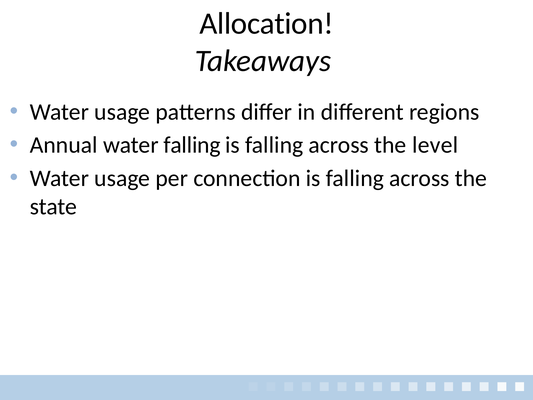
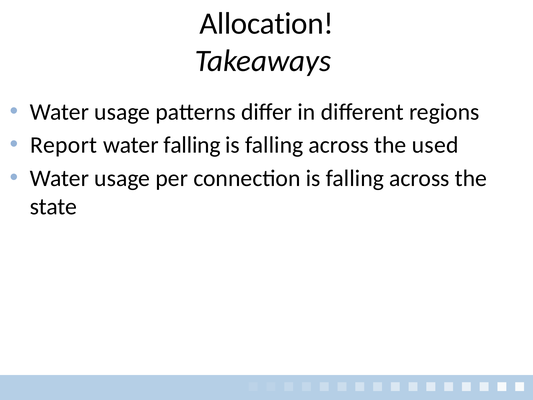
Annual: Annual -> Report
level: level -> used
